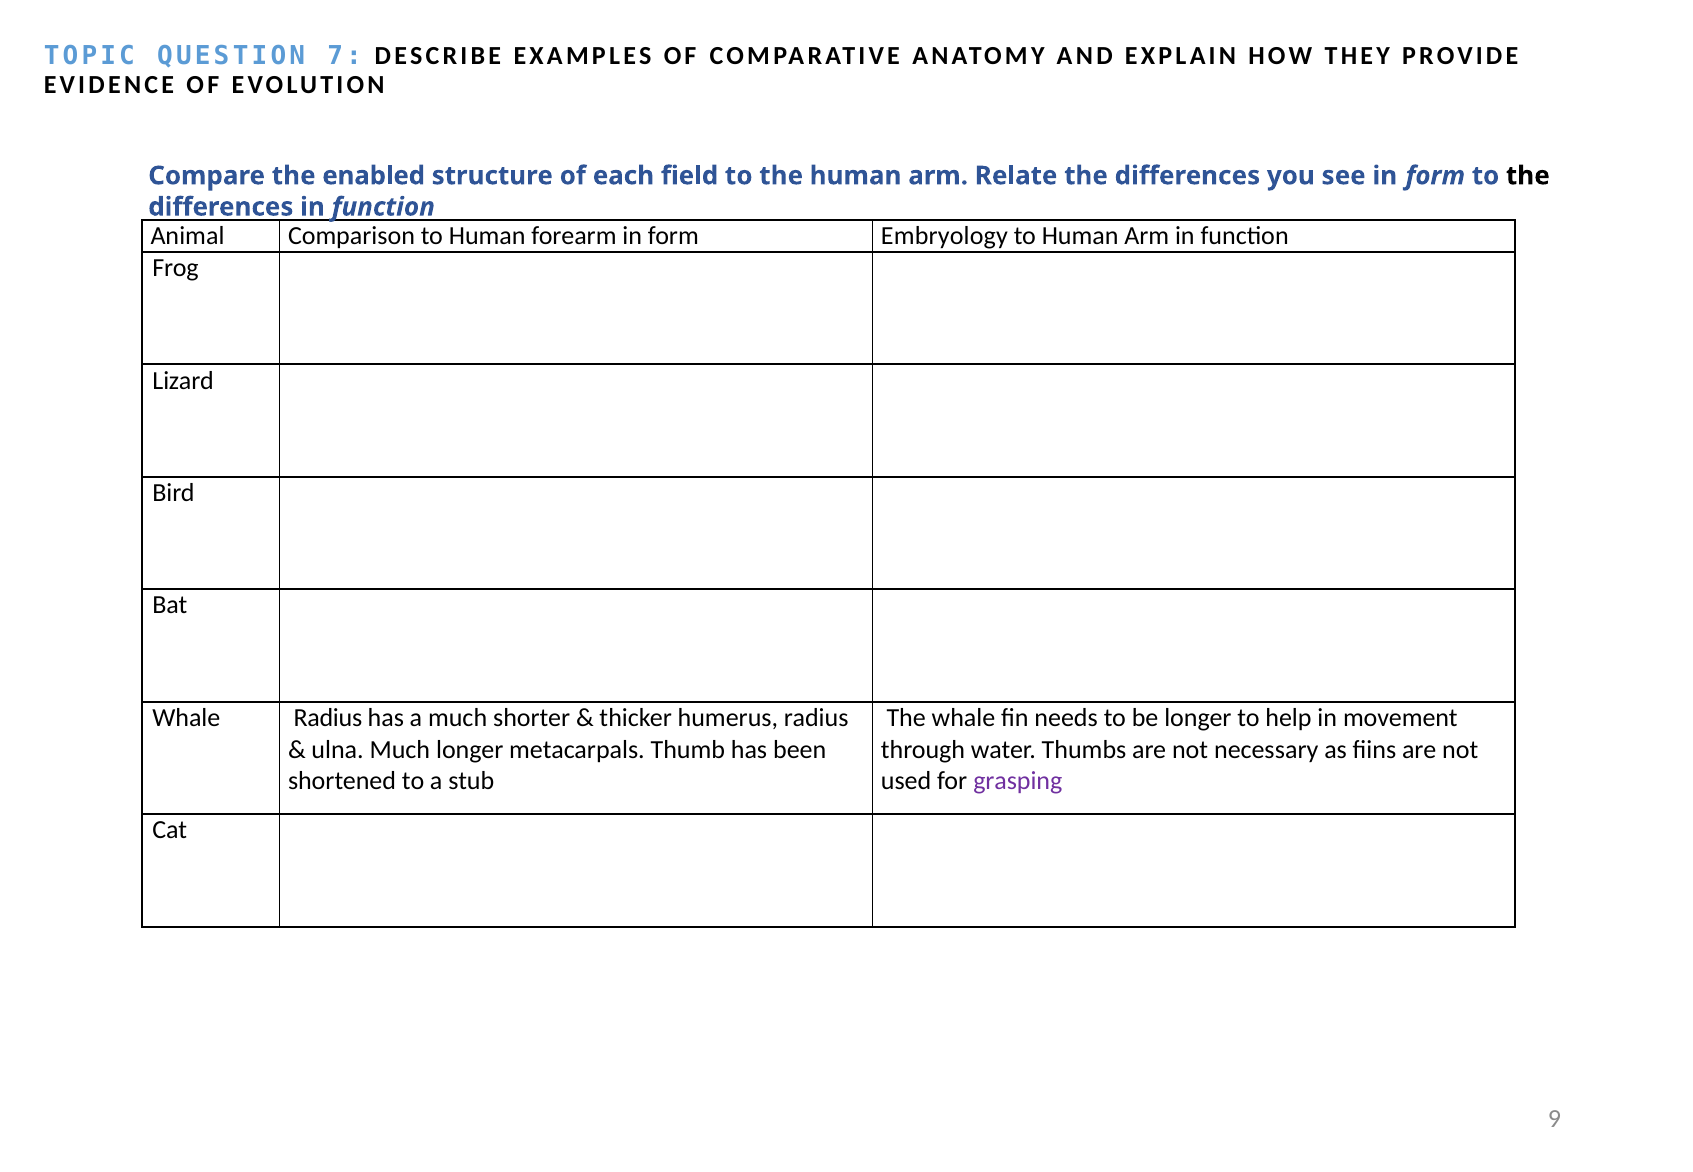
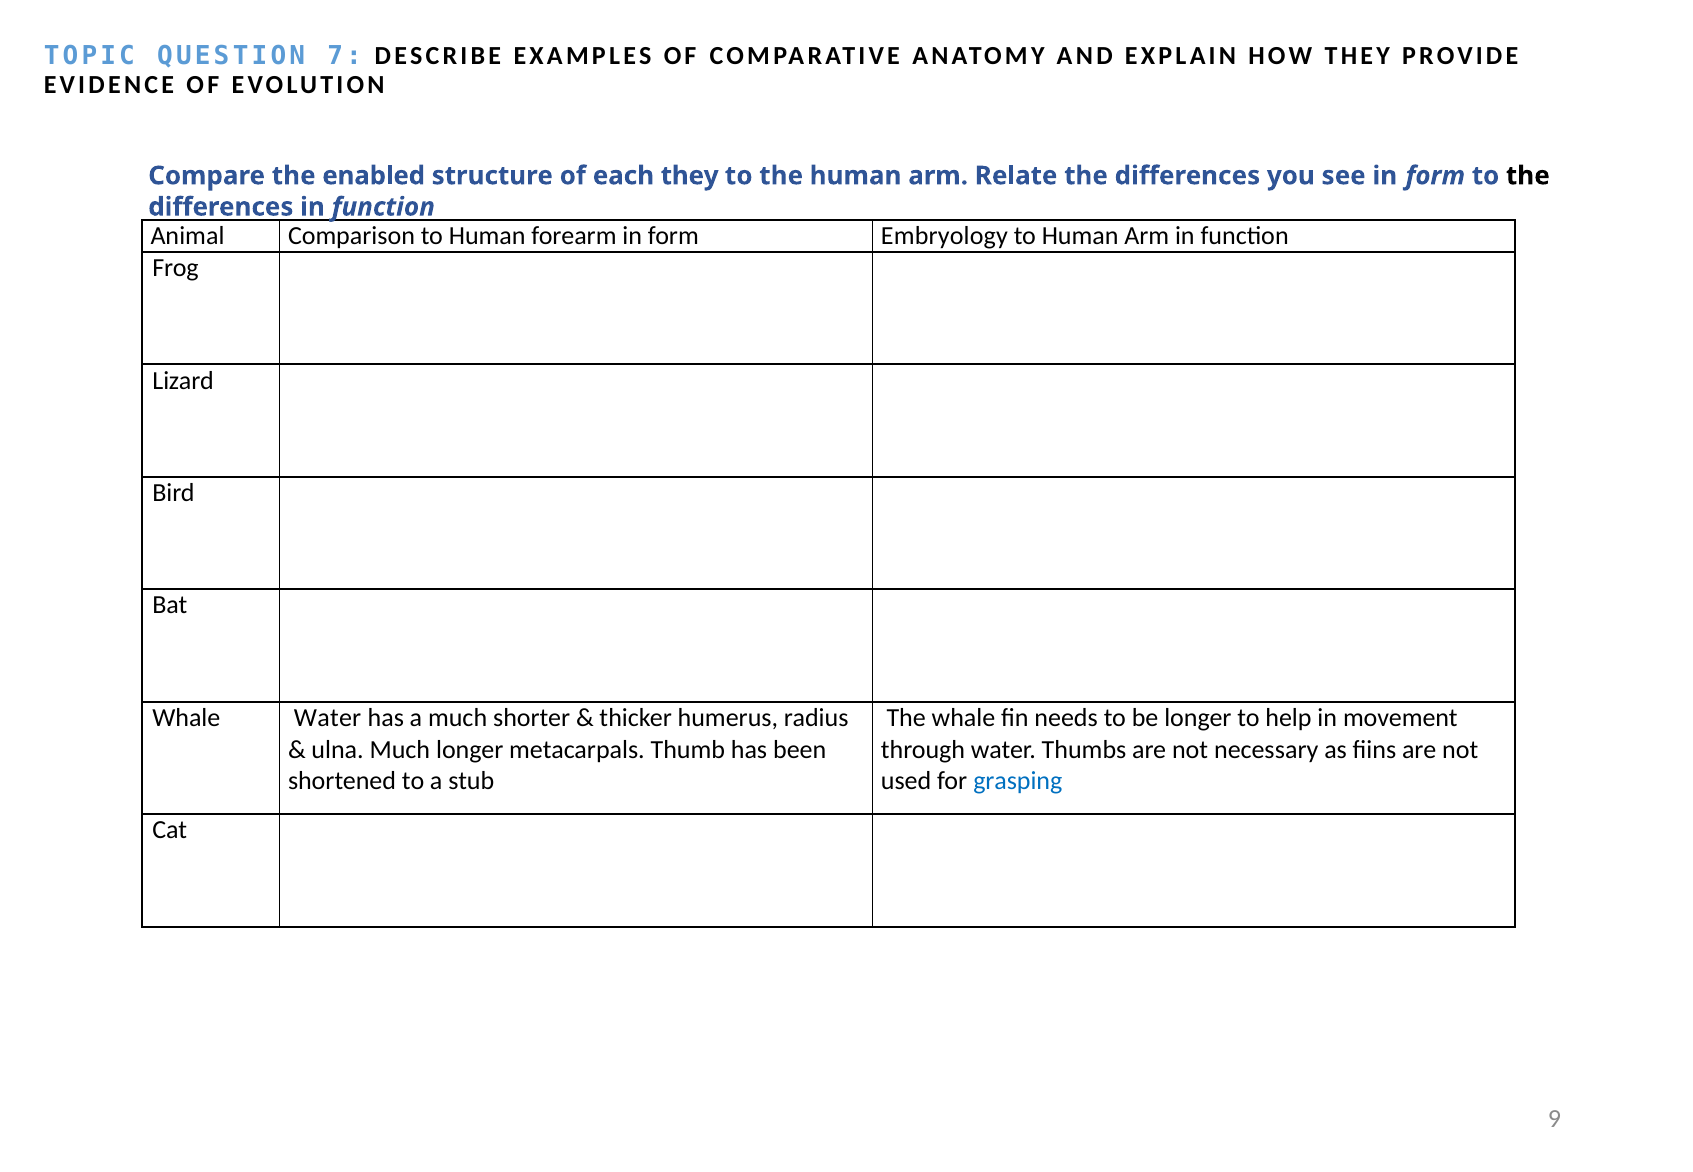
each field: field -> they
Whale Radius: Radius -> Water
grasping colour: purple -> blue
